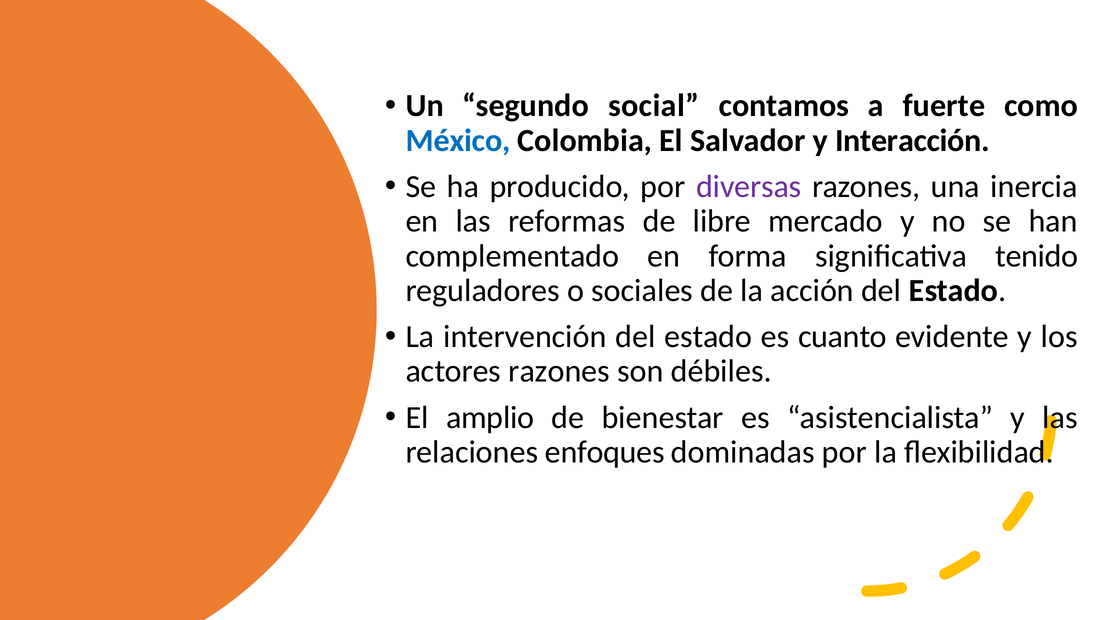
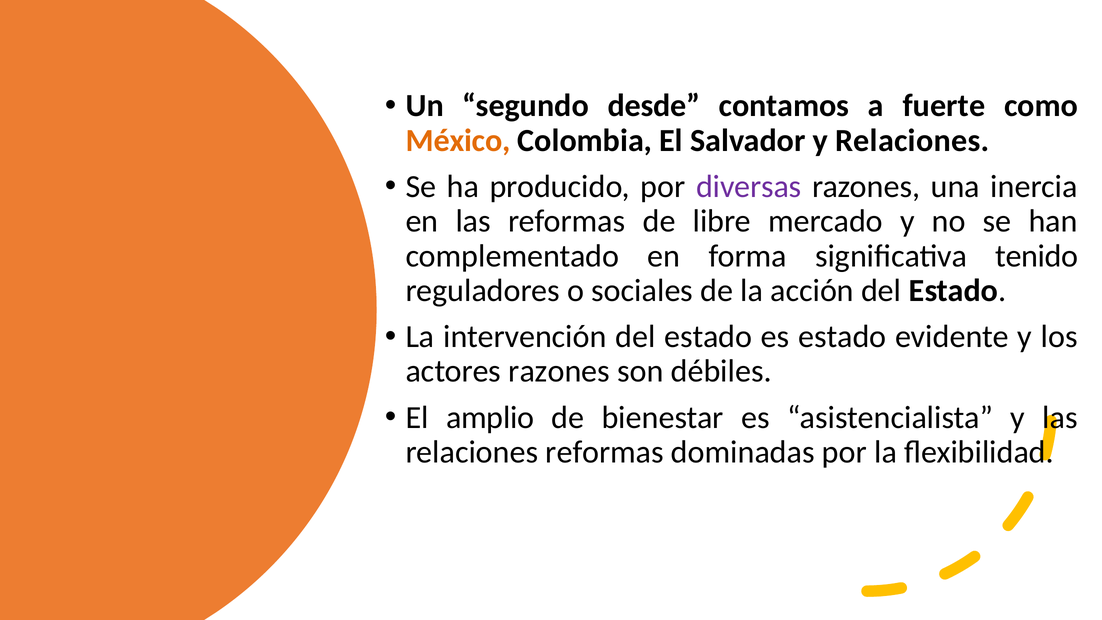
social: social -> desde
México colour: blue -> orange
y Interacción: Interacción -> Relaciones
es cuanto: cuanto -> estado
relaciones enfoques: enfoques -> reformas
